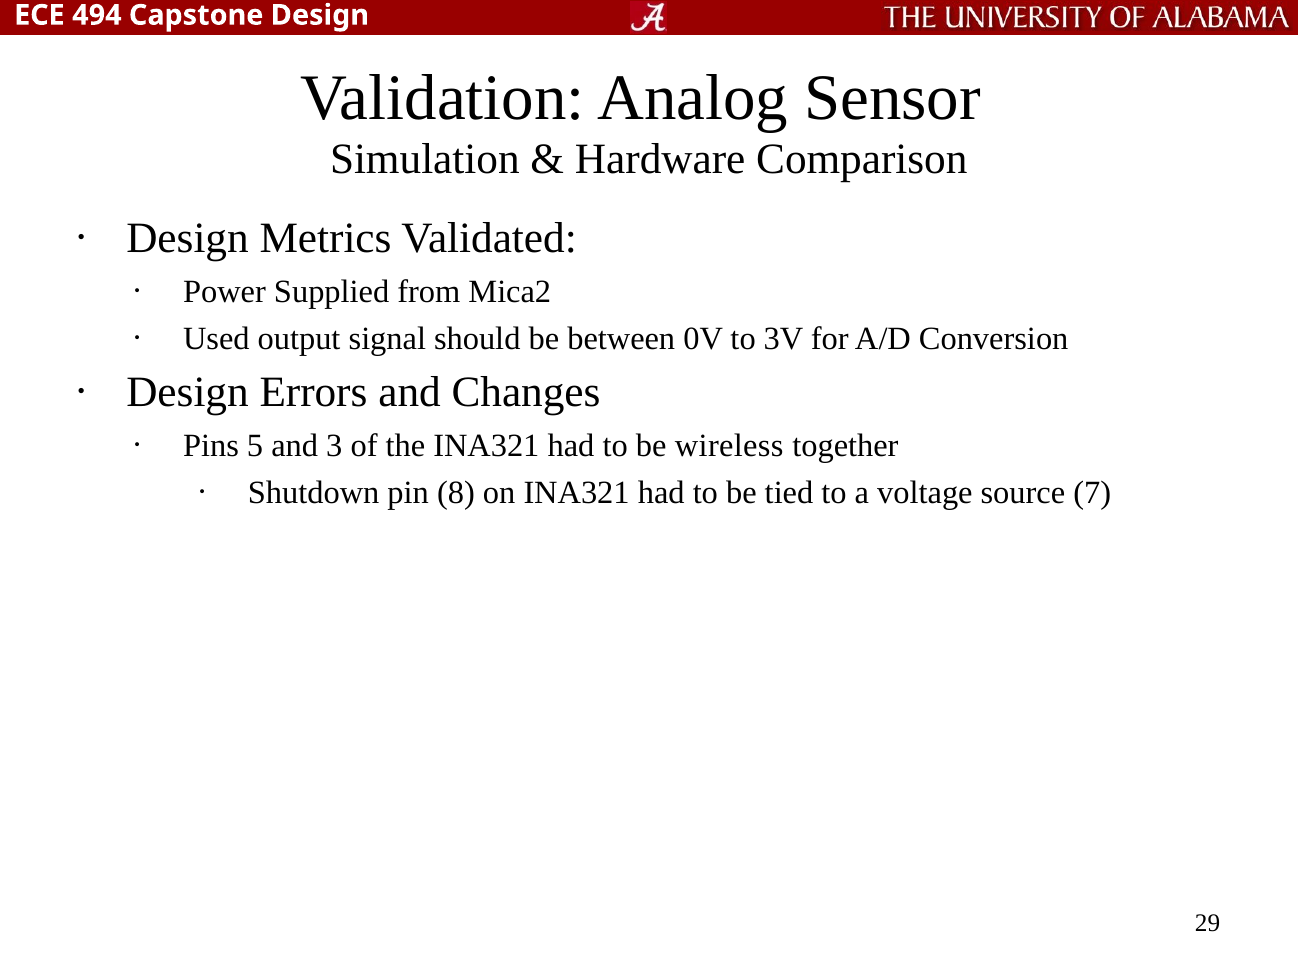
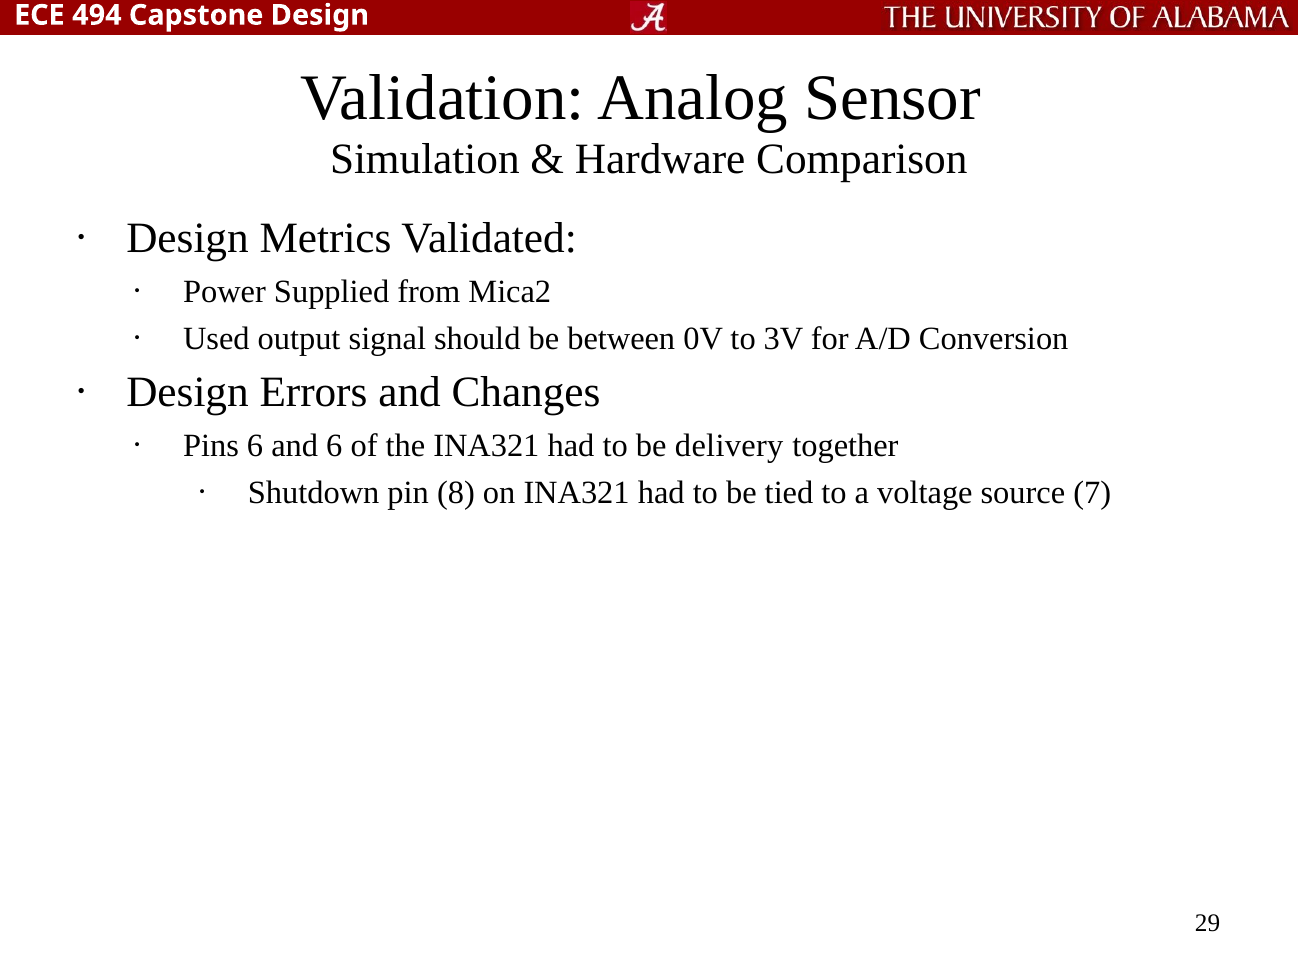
Pins 5: 5 -> 6
and 3: 3 -> 6
wireless: wireless -> delivery
